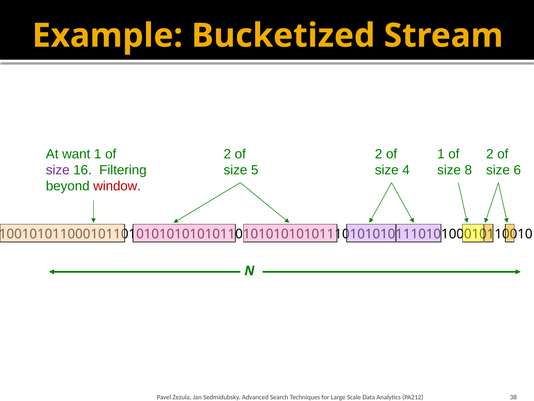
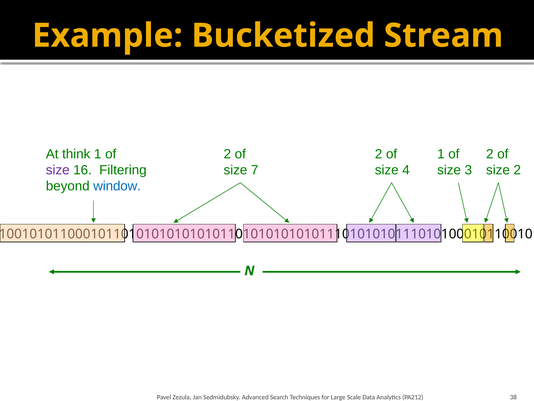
want: want -> think
5: 5 -> 7
8: 8 -> 3
size 6: 6 -> 2
window colour: red -> blue
